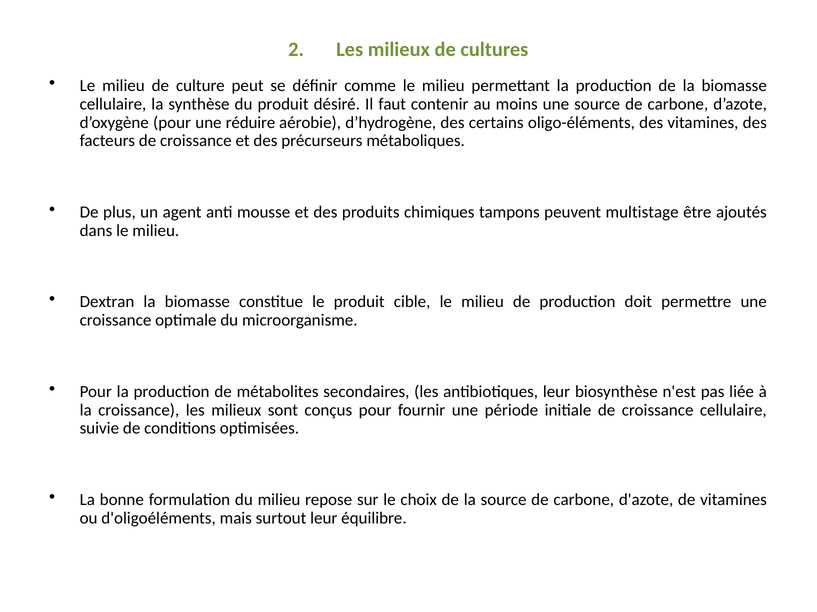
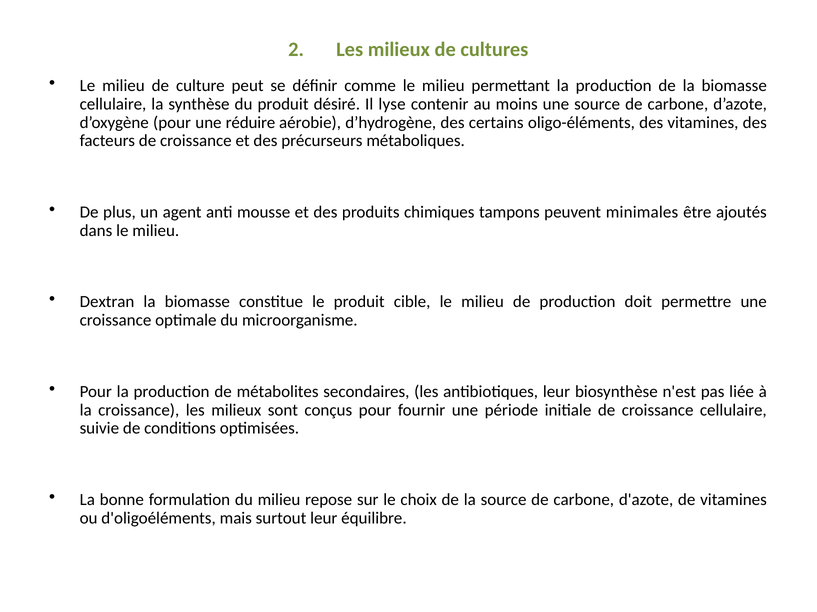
faut: faut -> lyse
multistage: multistage -> minimales
